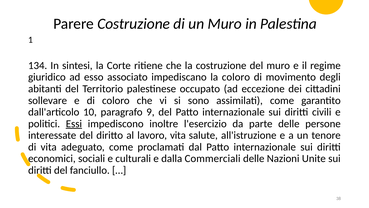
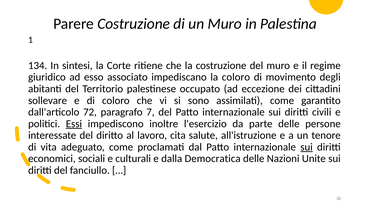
10: 10 -> 72
9: 9 -> 7
lavoro vita: vita -> cita
sui at (307, 147) underline: none -> present
Commerciali: Commerciali -> Democratica
